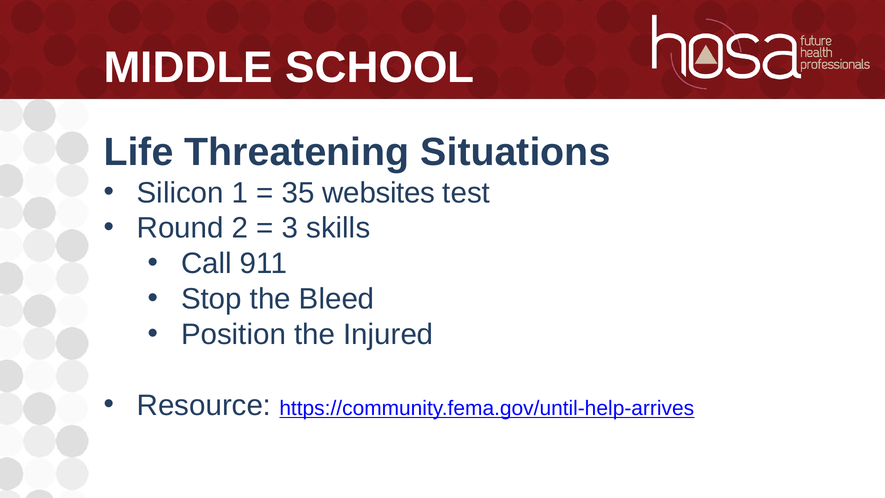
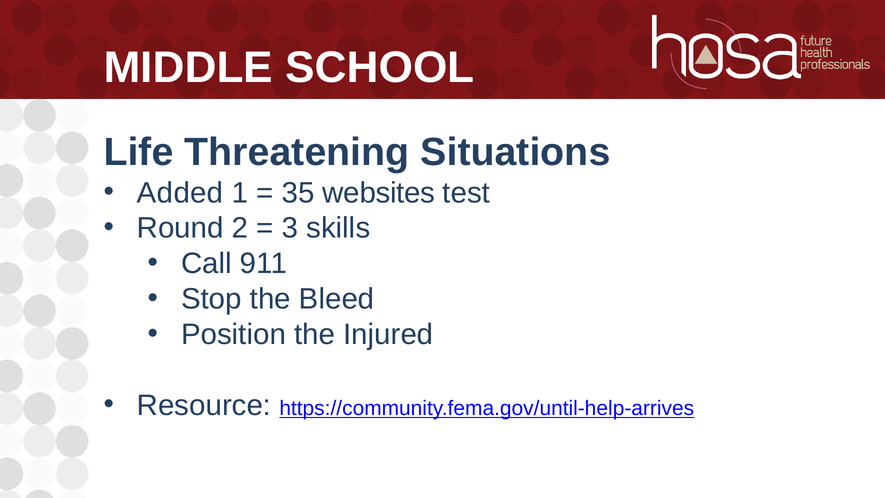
Silicon: Silicon -> Added
